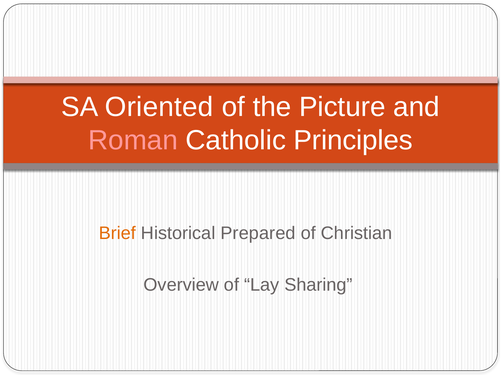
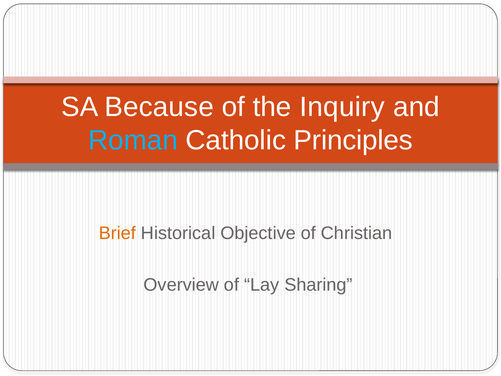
Oriented: Oriented -> Because
Picture: Picture -> Inquiry
Roman colour: pink -> light blue
Prepared: Prepared -> Objective
